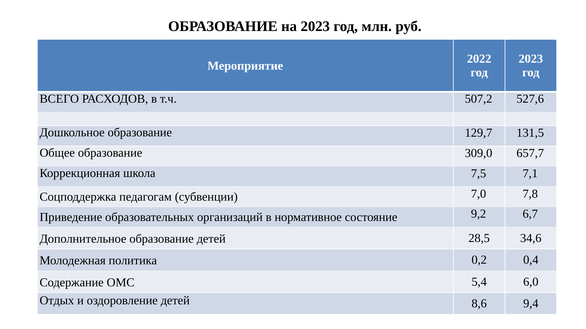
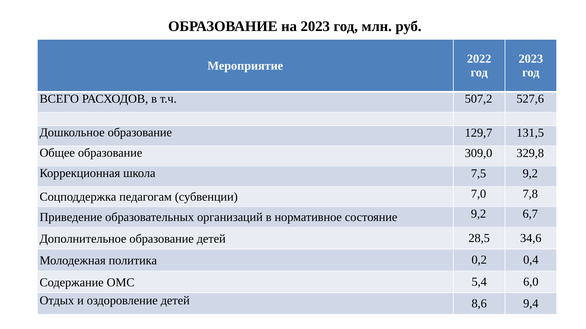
657,7: 657,7 -> 329,8
7,5 7,1: 7,1 -> 9,2
